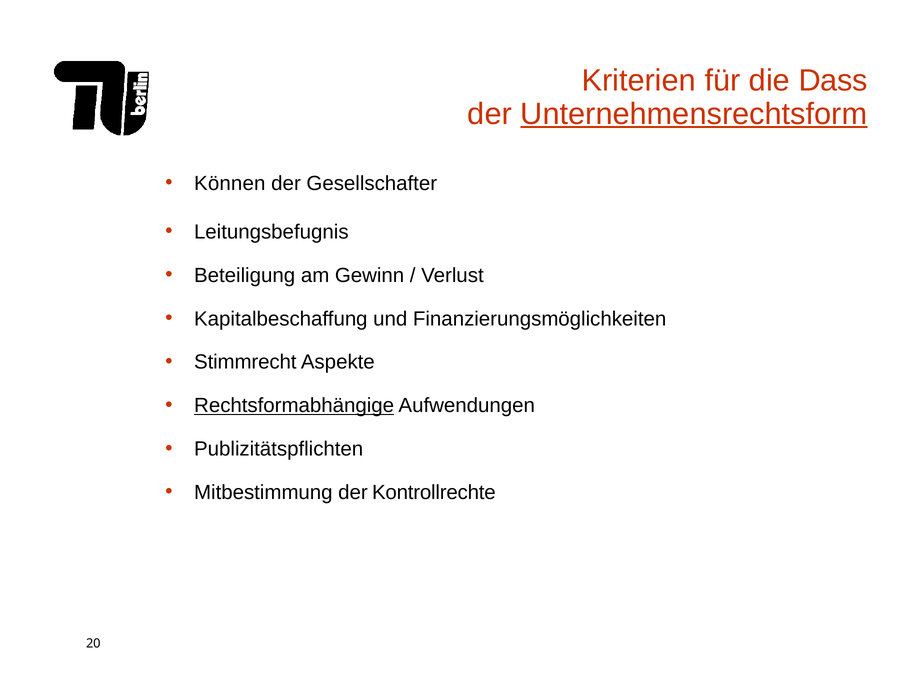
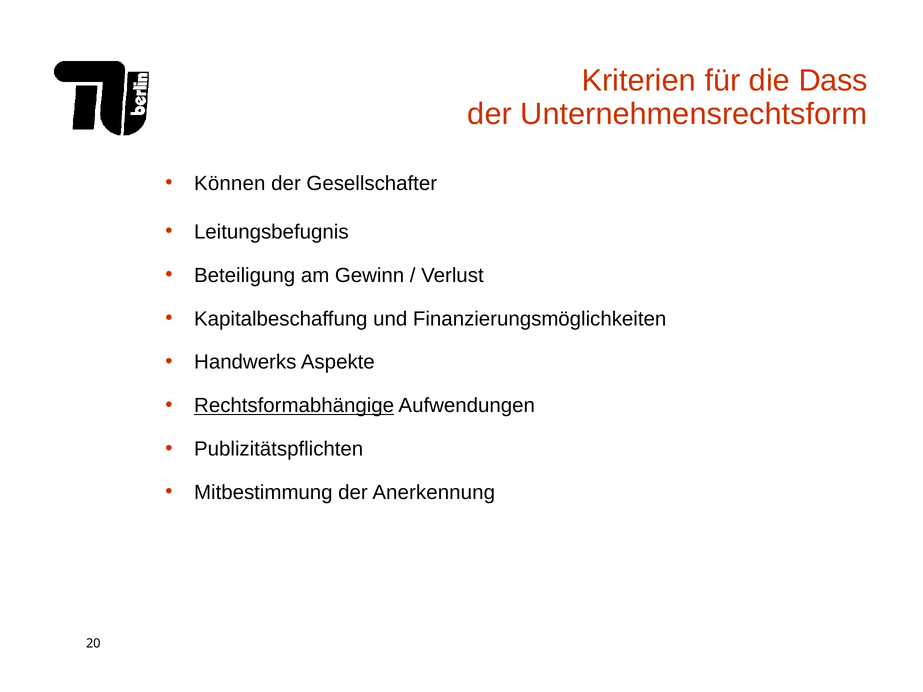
Unternehmensrechtsform underline: present -> none
Stimmrecht: Stimmrecht -> Handwerks
Kontrollrechte: Kontrollrechte -> Anerkennung
